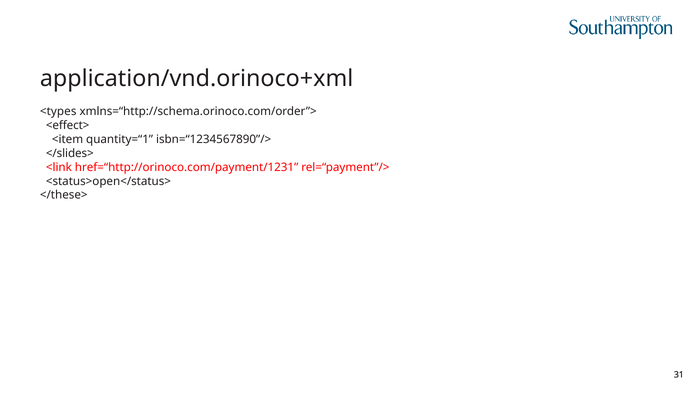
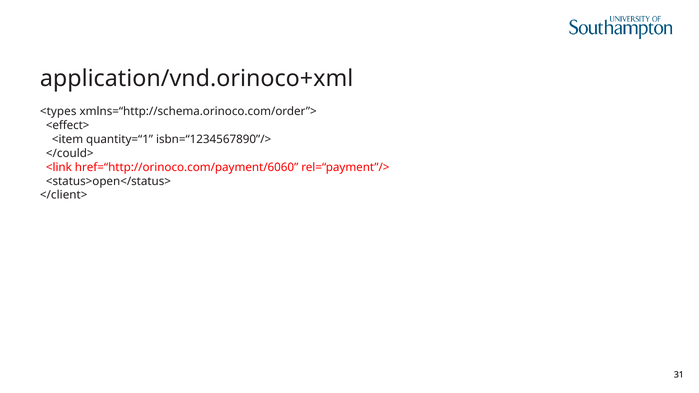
</slides>: </slides> -> </could>
href=“http://orinoco.com/payment/1231: href=“http://orinoco.com/payment/1231 -> href=“http://orinoco.com/payment/6060
</these>: </these> -> </client>
